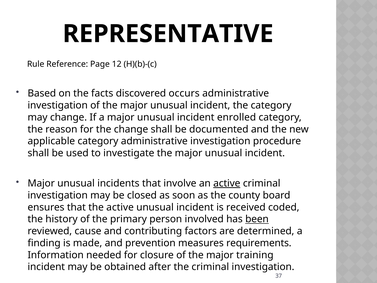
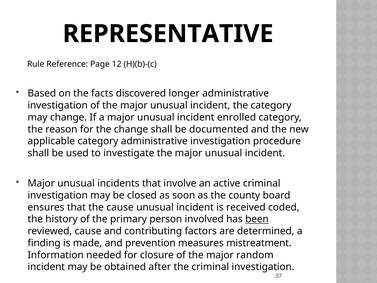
occurs: occurs -> longer
active at (227, 183) underline: present -> none
the active: active -> cause
requirements: requirements -> mistreatment
training: training -> random
